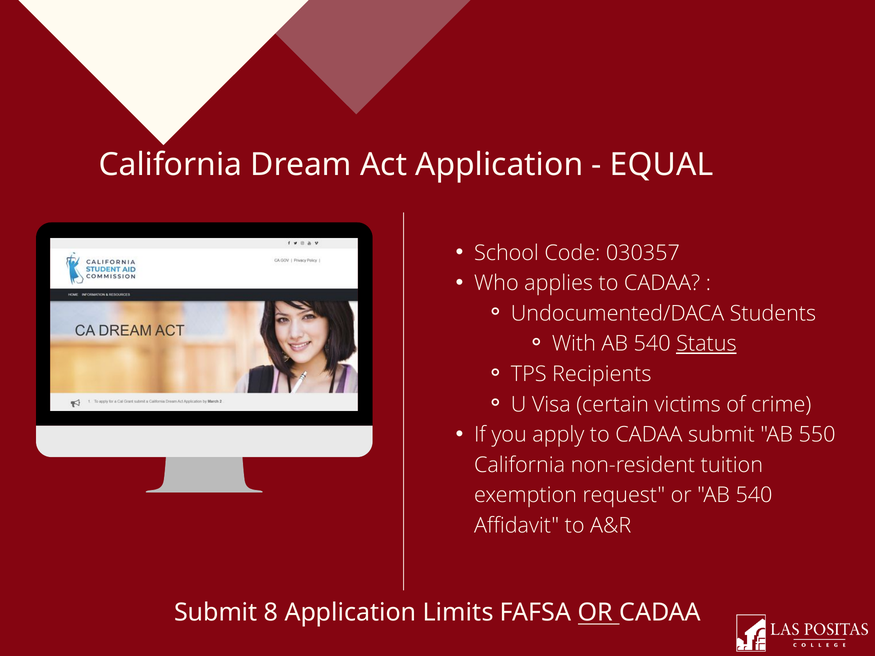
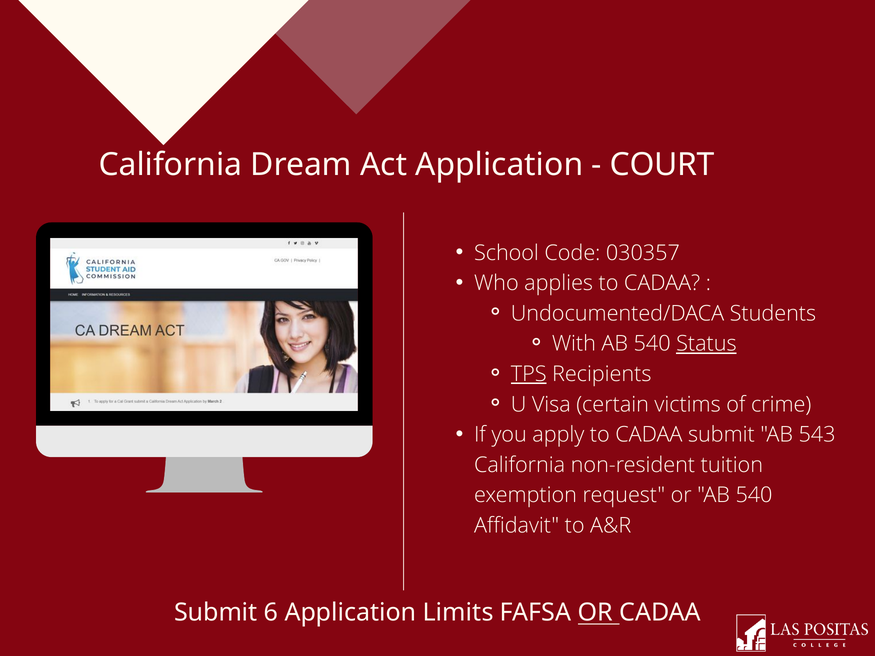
EQUAL: EQUAL -> COURT
TPS underline: none -> present
550: 550 -> 543
8: 8 -> 6
